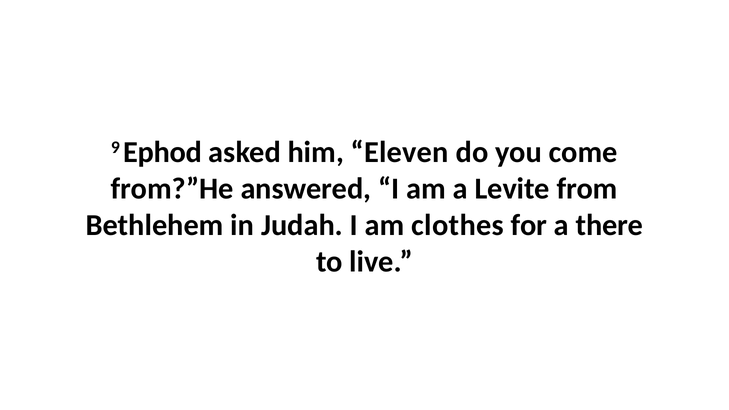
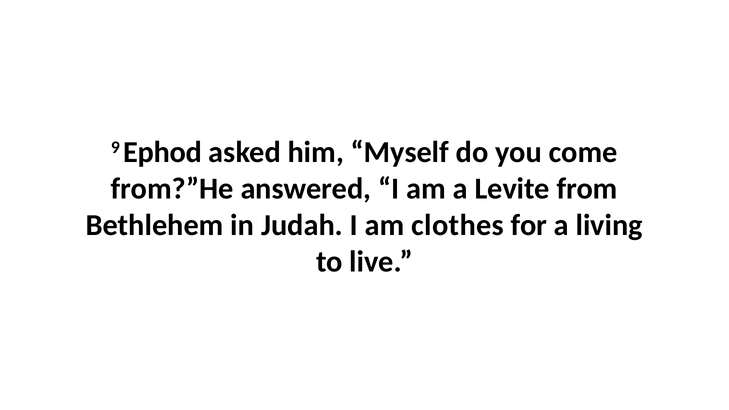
Eleven: Eleven -> Myself
there: there -> living
